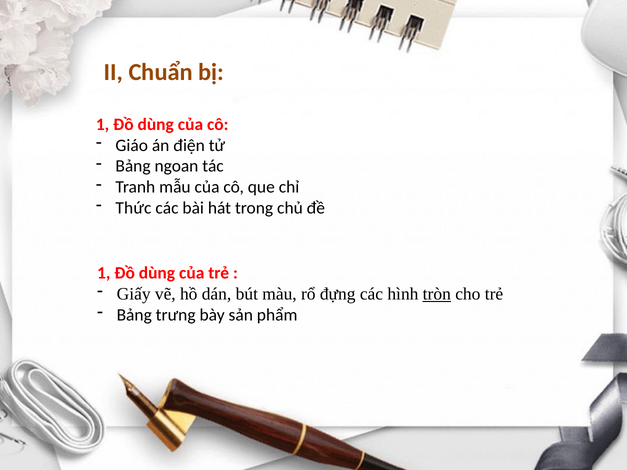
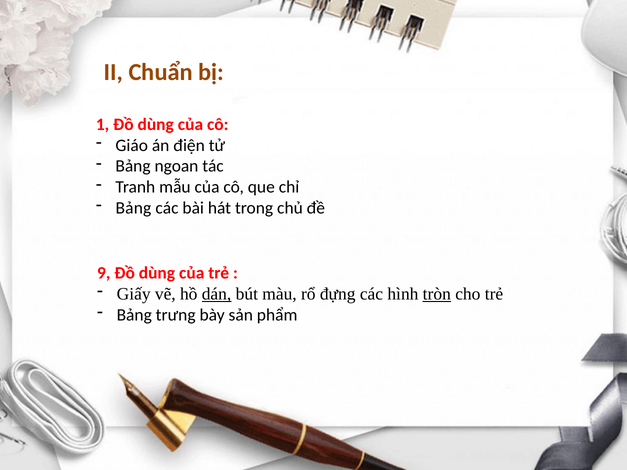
Thức at (133, 208): Thức -> Bảng
1 at (104, 273): 1 -> 9
dán underline: none -> present
